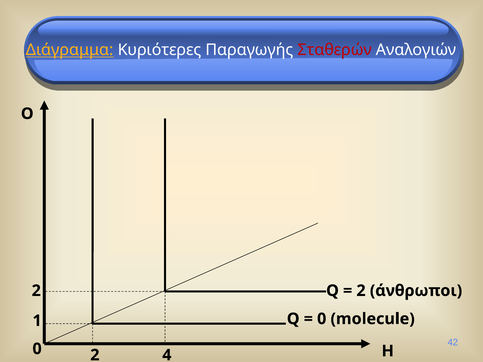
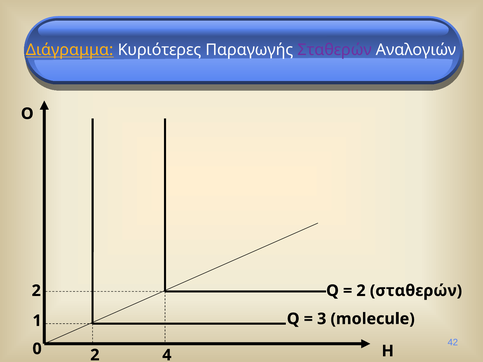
Σταθερών at (335, 50) colour: red -> purple
2 άνθρωποι: άνθρωποι -> σταθερών
0 at (322, 319): 0 -> 3
